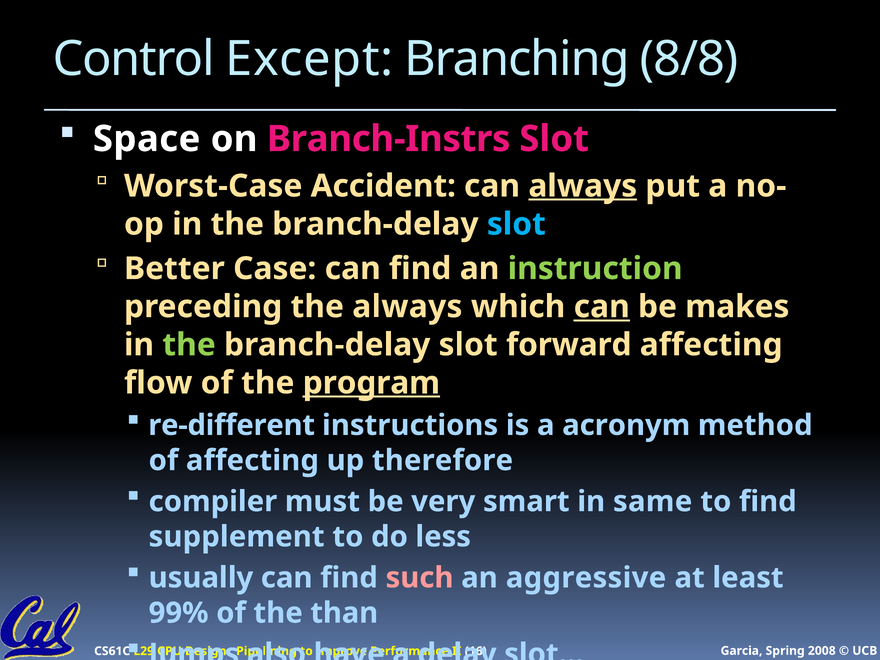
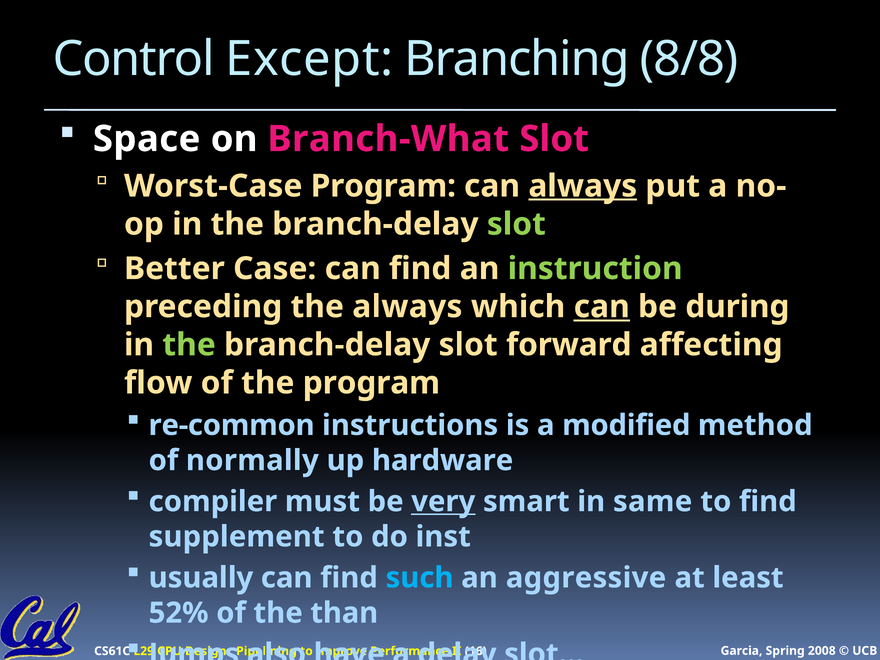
Branch-Instrs: Branch-Instrs -> Branch-What
Worst-Case Accident: Accident -> Program
slot at (516, 224) colour: light blue -> light green
makes: makes -> during
program at (371, 383) underline: present -> none
re-different: re-different -> re-common
acronym: acronym -> modified
of affecting: affecting -> normally
therefore: therefore -> hardware
very underline: none -> present
less: less -> inst
such colour: pink -> light blue
99%: 99% -> 52%
